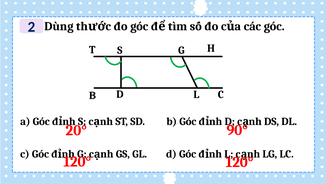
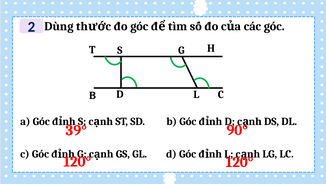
20°: 20° -> 39°
